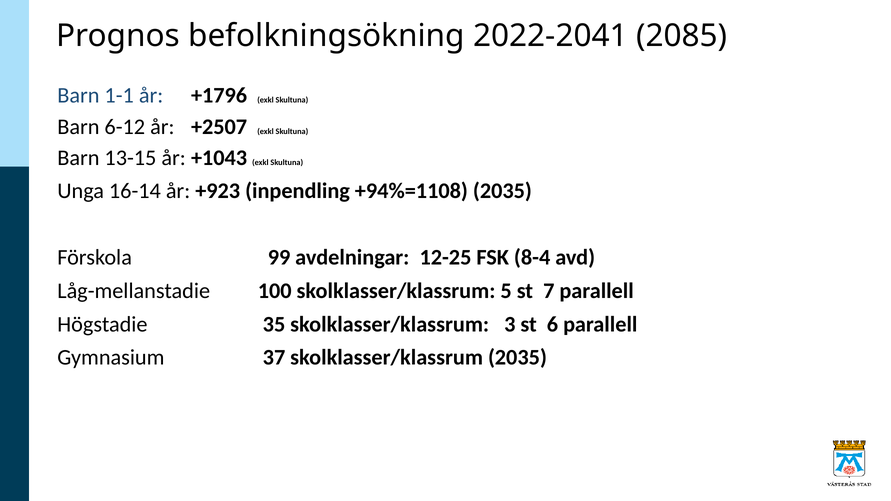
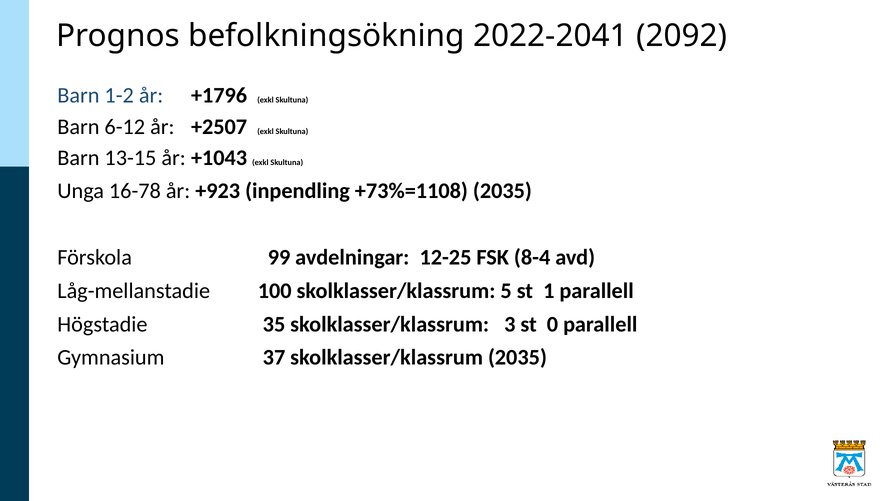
2085: 2085 -> 2092
1-1: 1-1 -> 1-2
16-14: 16-14 -> 16-78
+94%=1108: +94%=1108 -> +73%=1108
7: 7 -> 1
6: 6 -> 0
